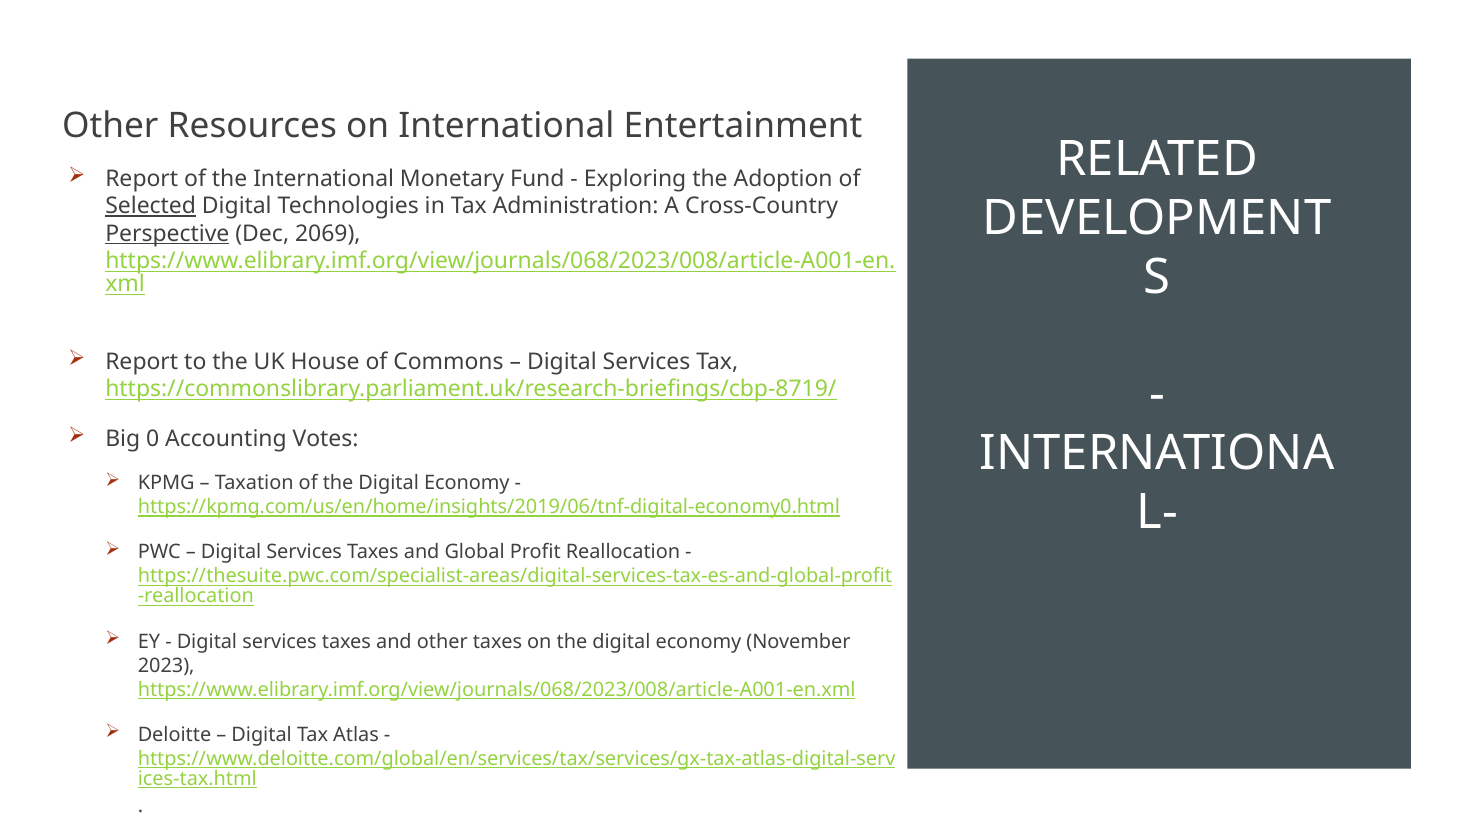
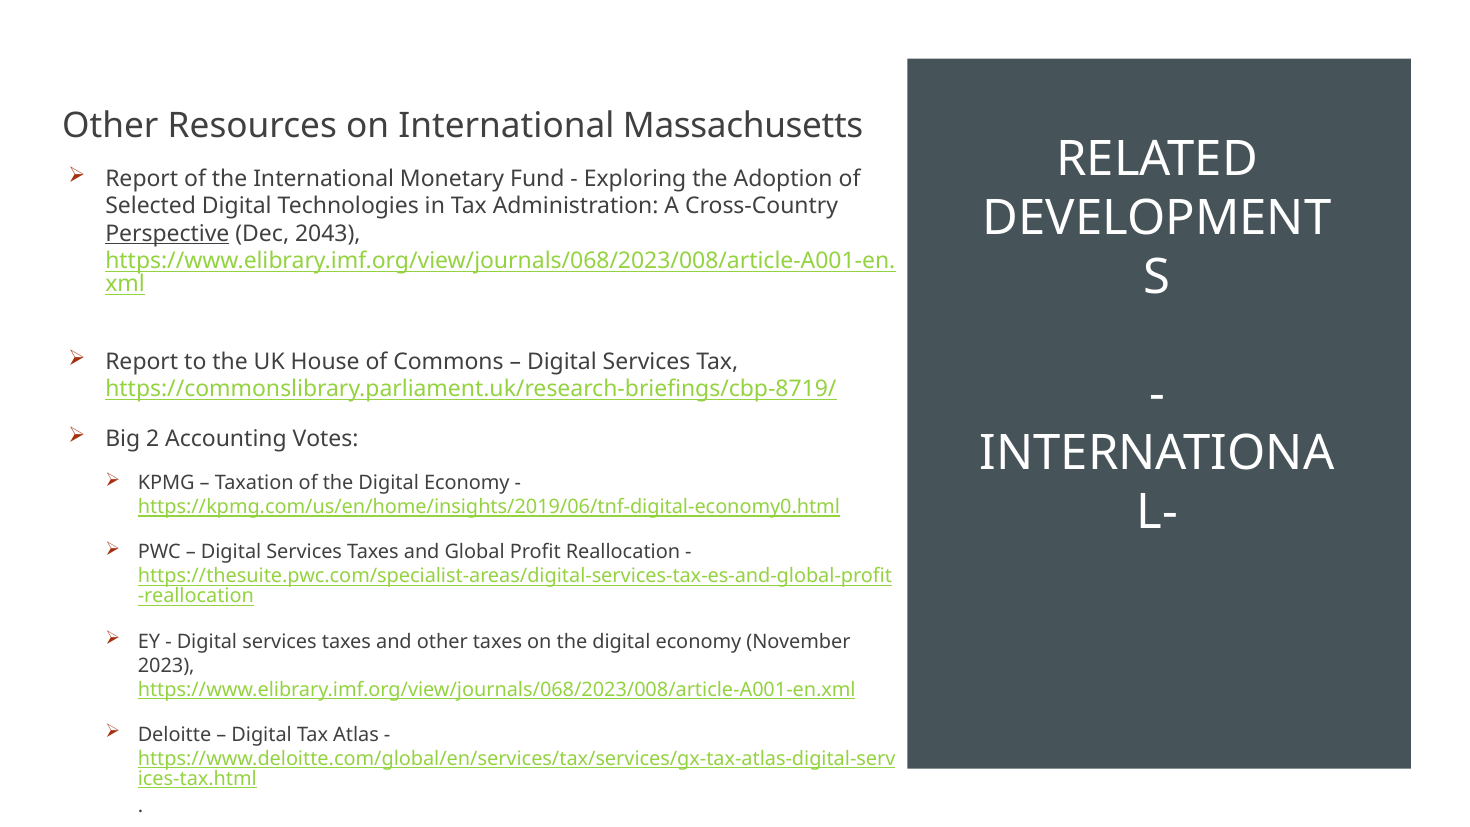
Entertainment: Entertainment -> Massachusetts
Selected underline: present -> none
2069: 2069 -> 2043
0: 0 -> 2
